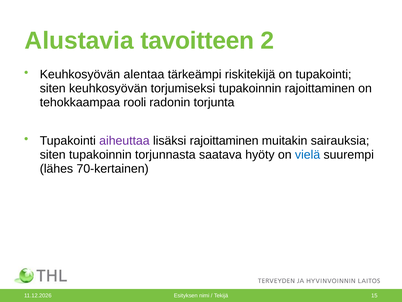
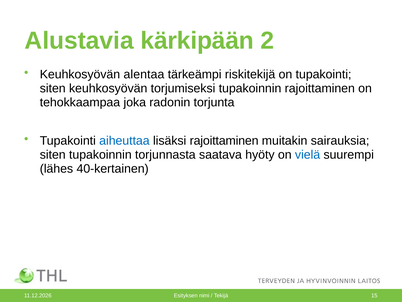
tavoitteen: tavoitteen -> kärkipään
rooli: rooli -> joka
aiheuttaa colour: purple -> blue
70-kertainen: 70-kertainen -> 40-kertainen
